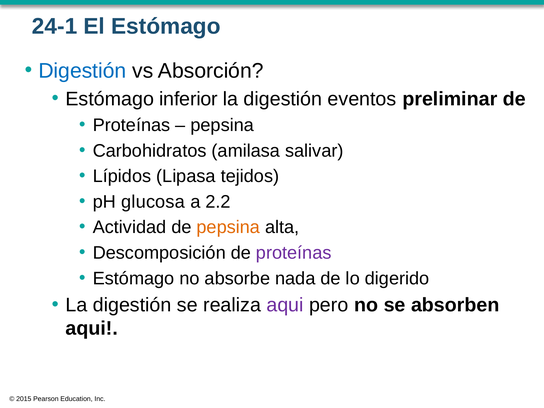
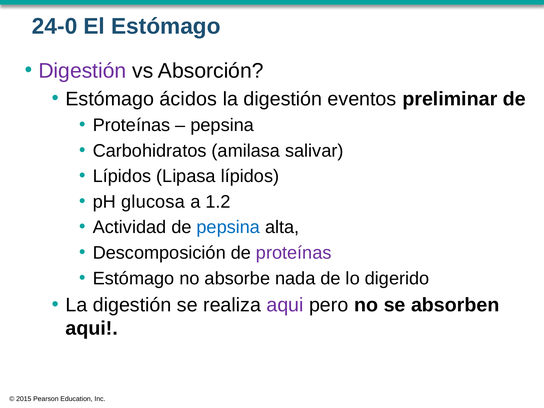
24-1: 24-1 -> 24-0
Digestión at (82, 71) colour: blue -> purple
inferior: inferior -> ácidos
Lipasa tejidos: tejidos -> lípidos
2.2: 2.2 -> 1.2
pepsina at (228, 227) colour: orange -> blue
